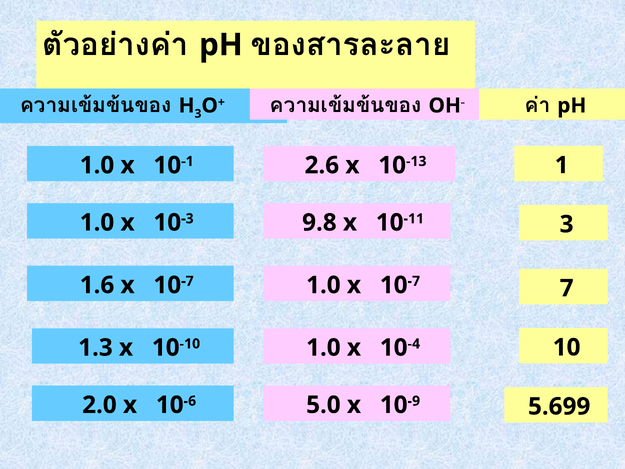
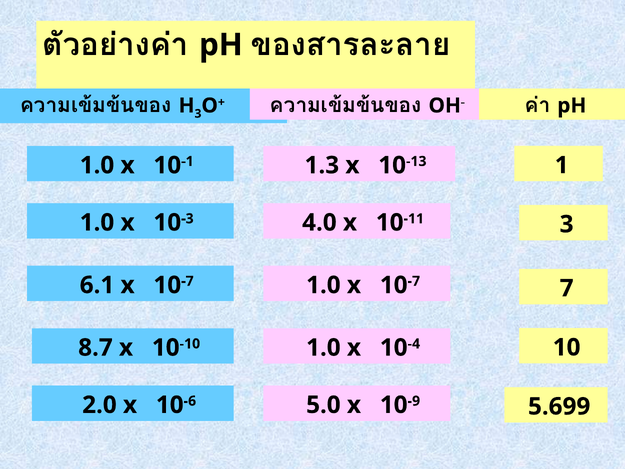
2.6: 2.6 -> 1.3
9.8: 9.8 -> 4.0
1.6: 1.6 -> 6.1
1.3: 1.3 -> 8.7
